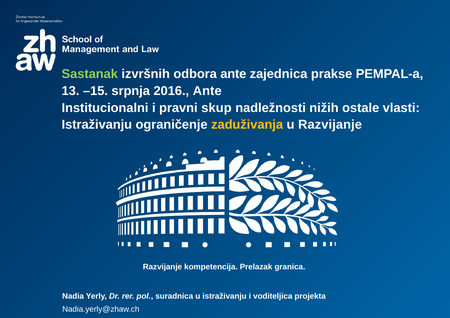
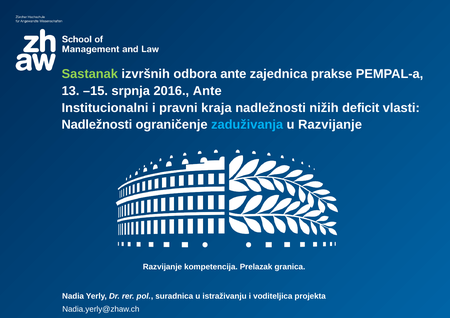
skup: skup -> kraja
ostale: ostale -> deficit
Istraživanju at (97, 125): Istraživanju -> Nadležnosti
zaduživanja colour: yellow -> light blue
